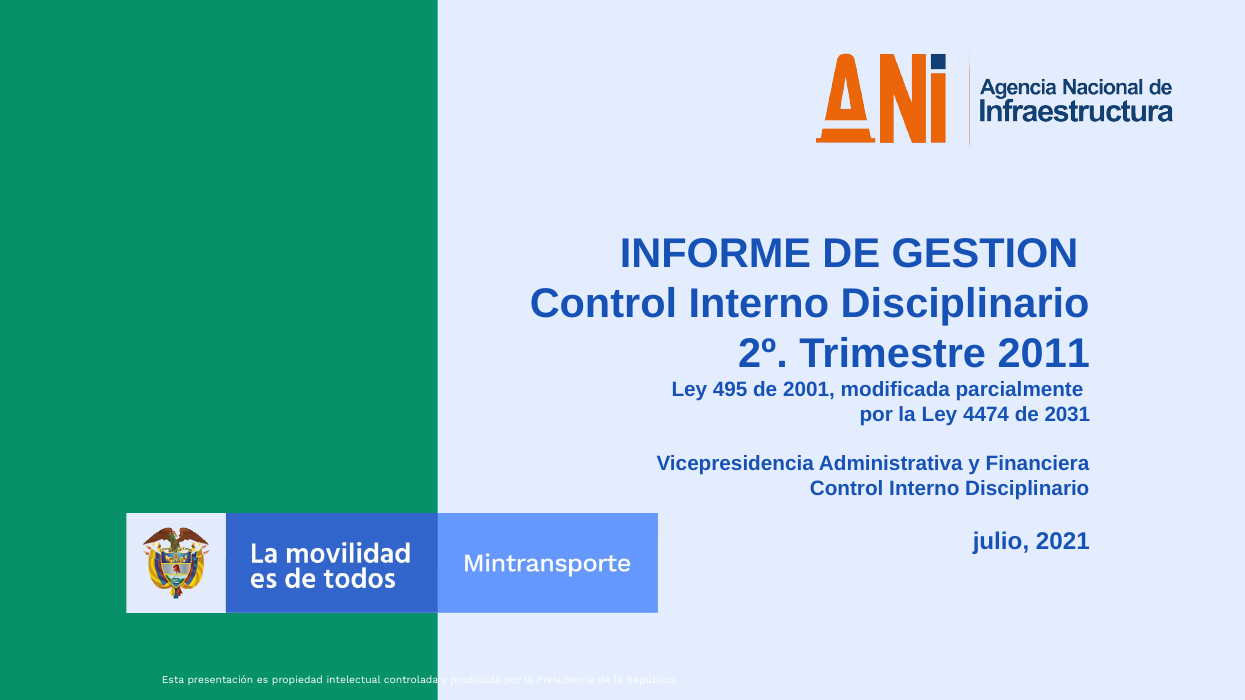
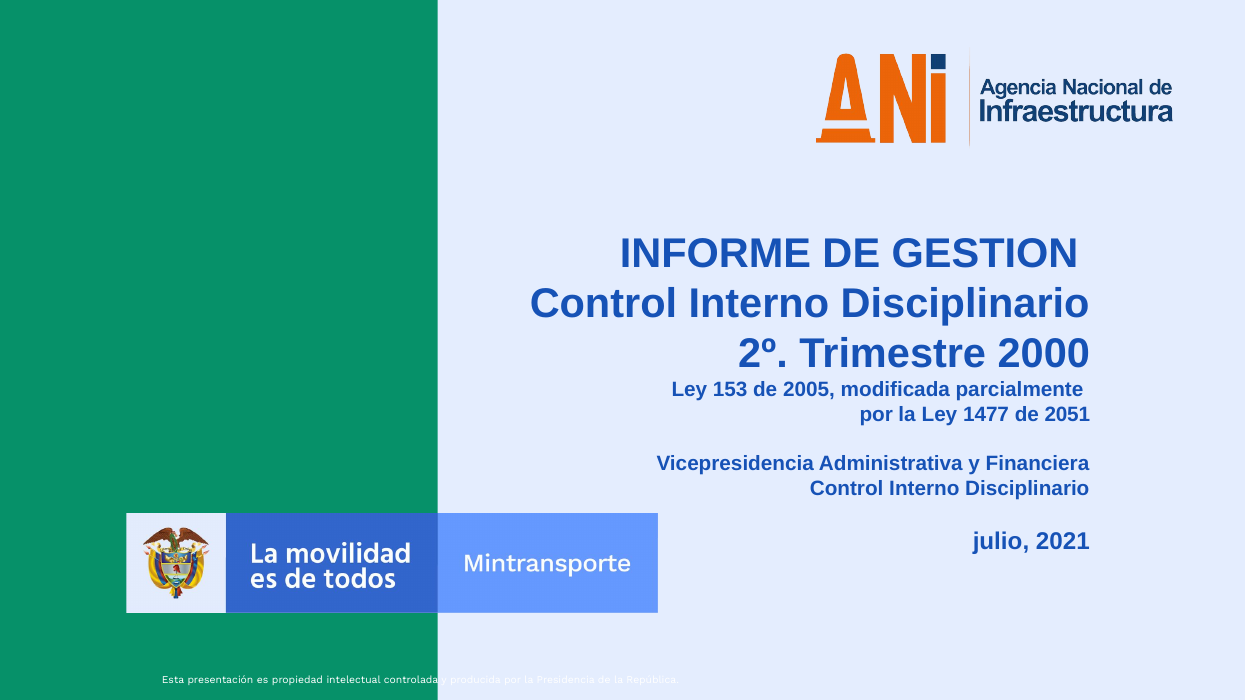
2011: 2011 -> 2000
495: 495 -> 153
2001: 2001 -> 2005
4474: 4474 -> 1477
2031: 2031 -> 2051
